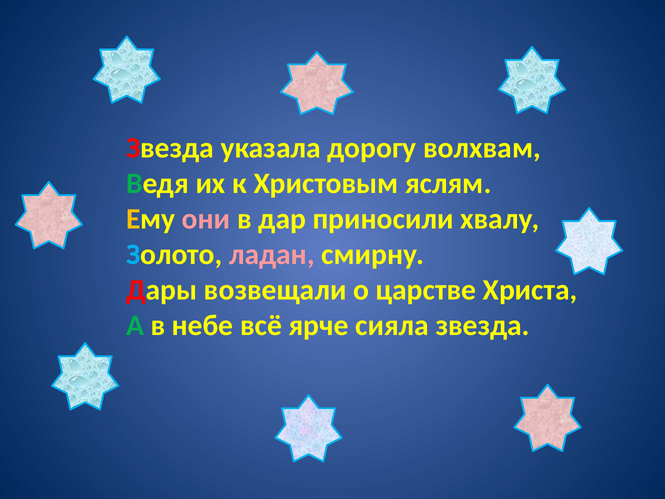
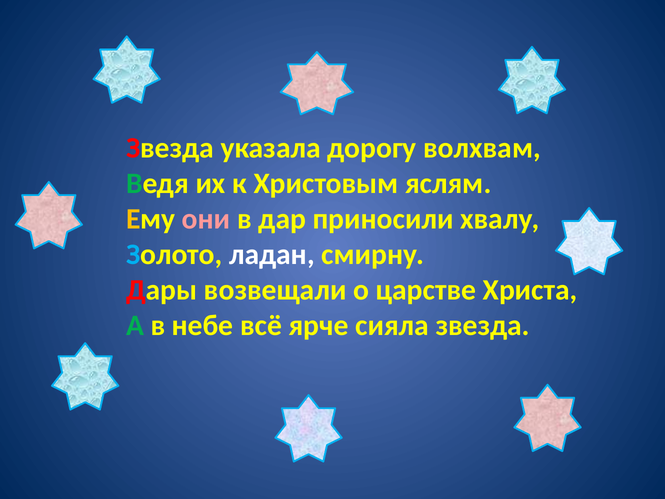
ладан colour: pink -> white
